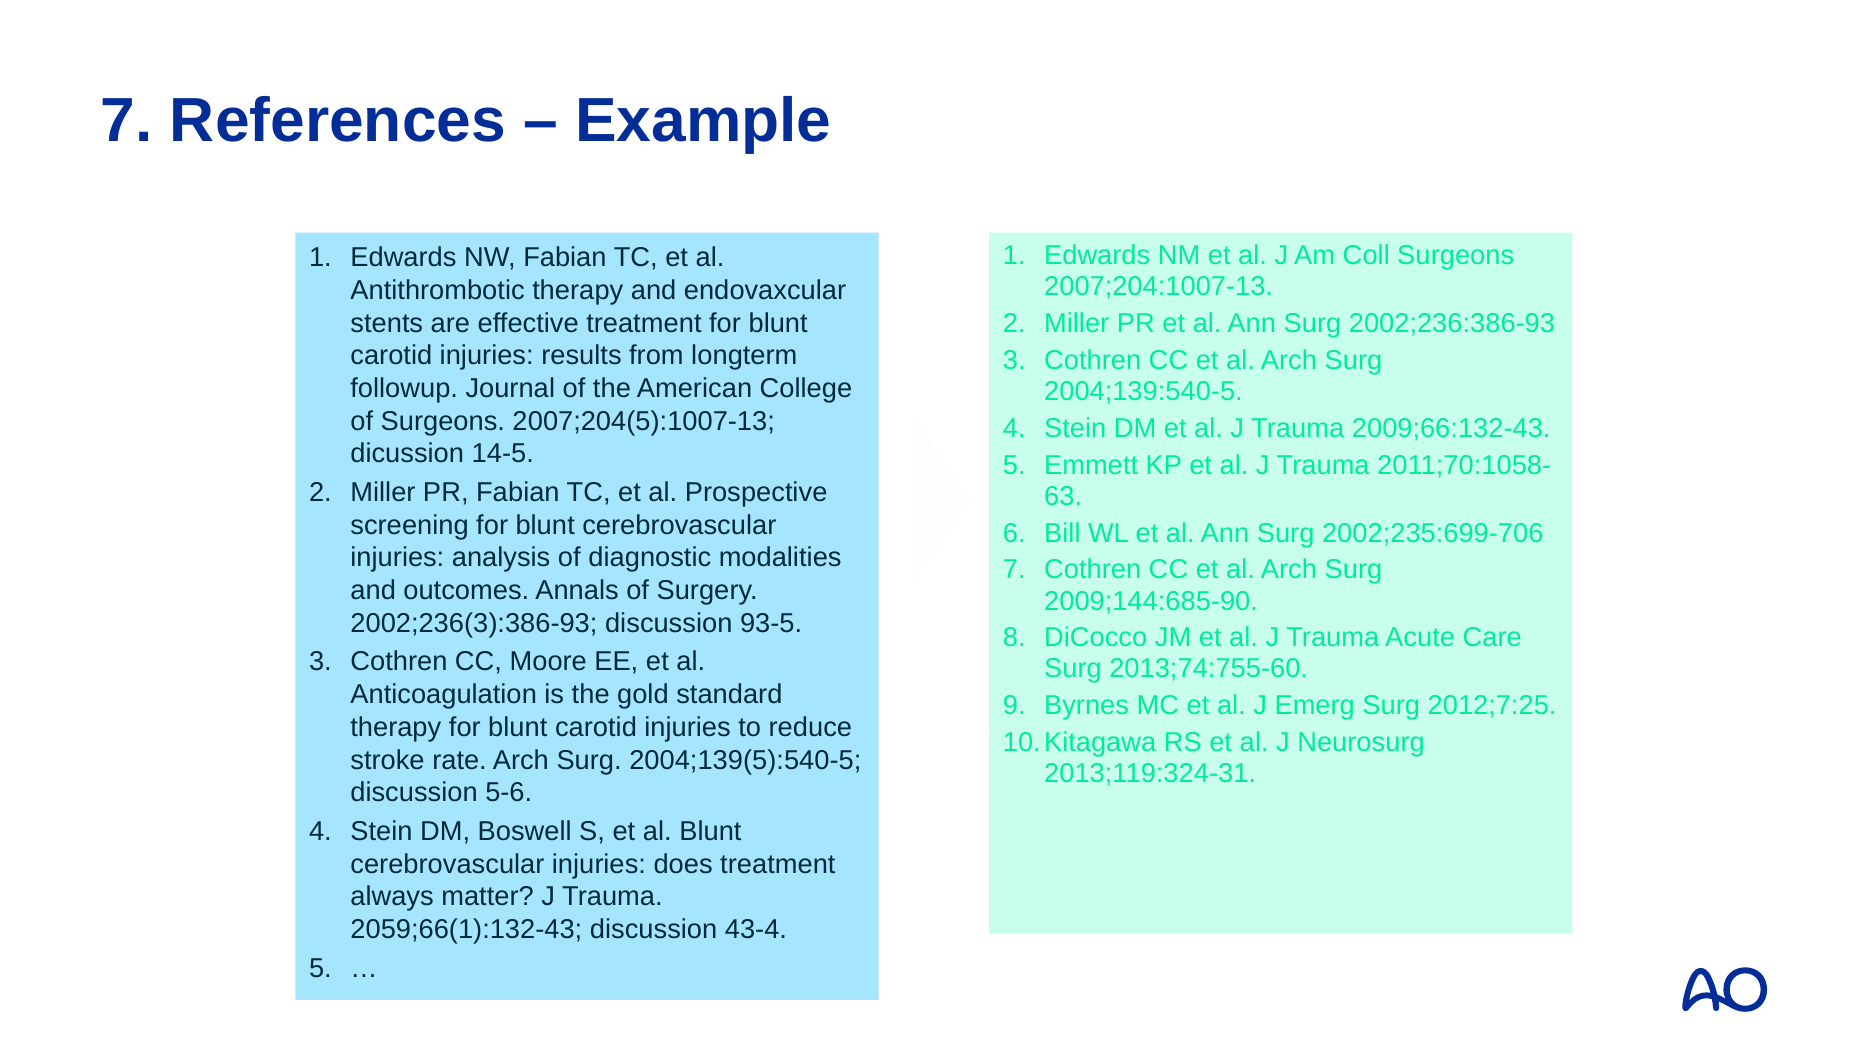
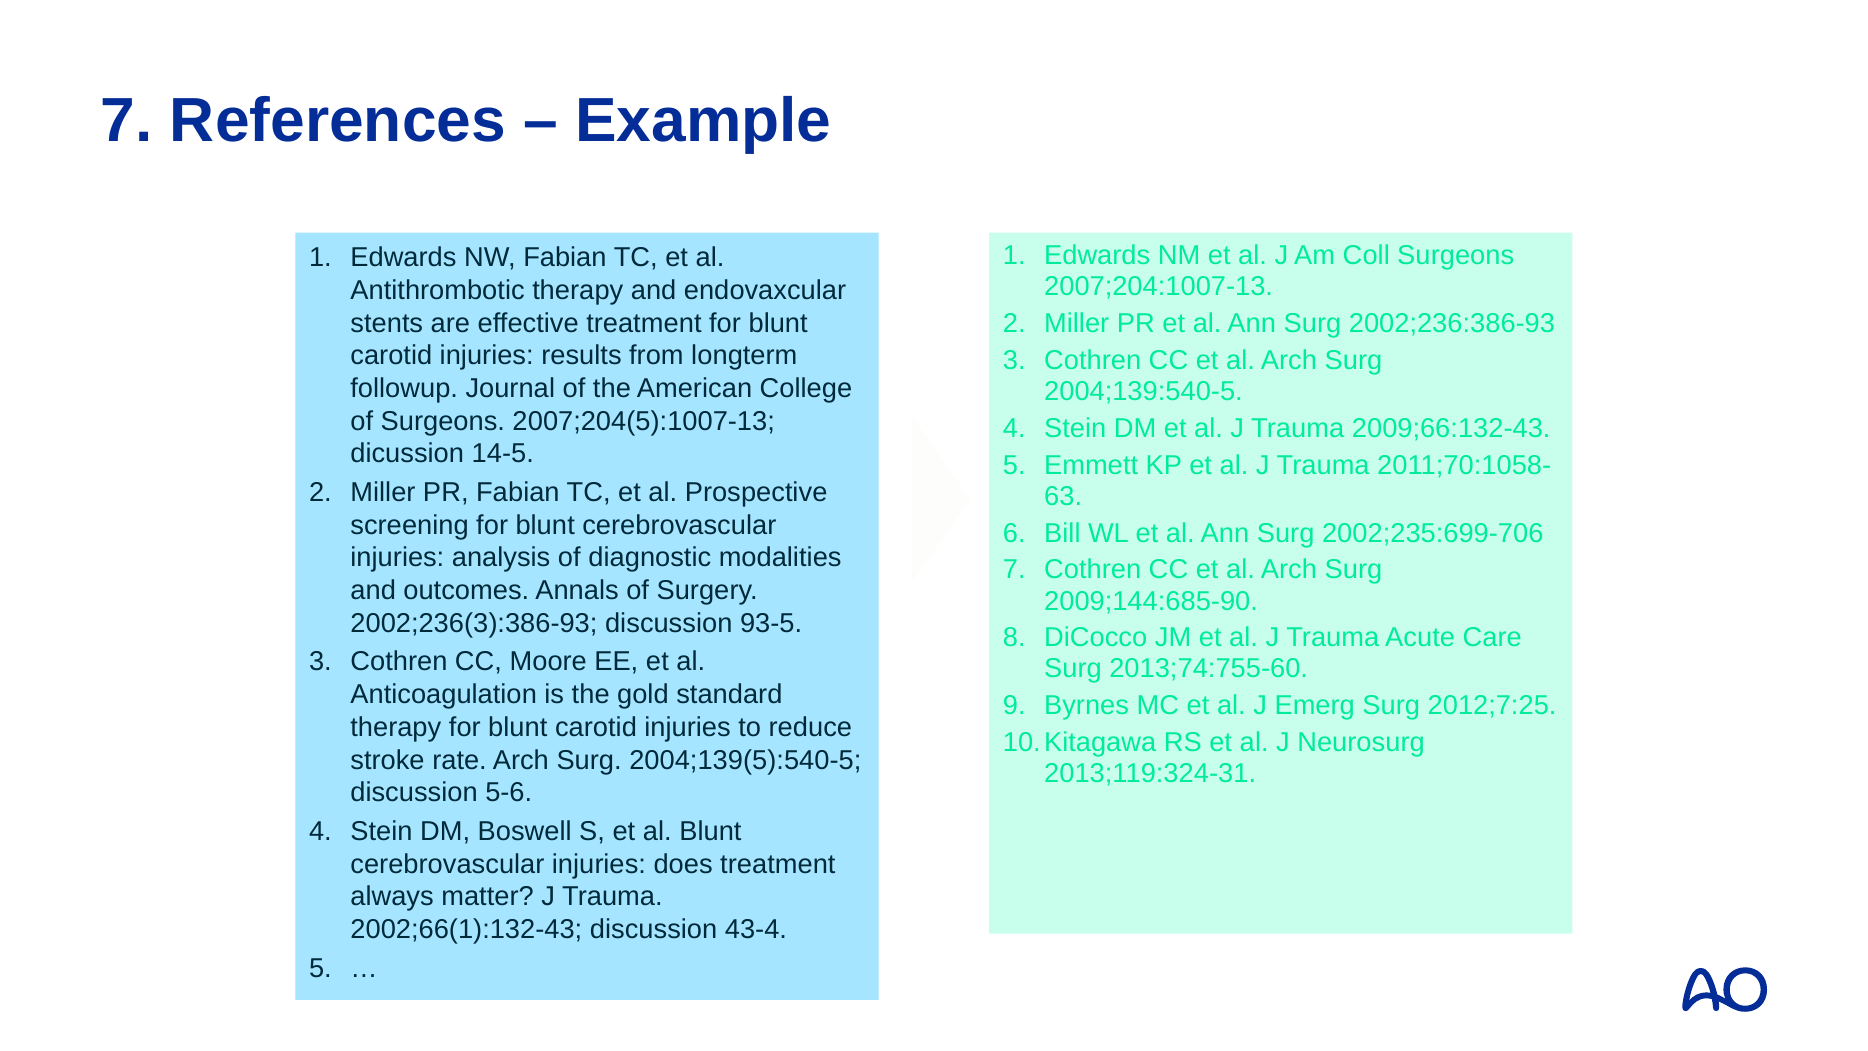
2059;66(1):132-43: 2059;66(1):132-43 -> 2002;66(1):132-43
